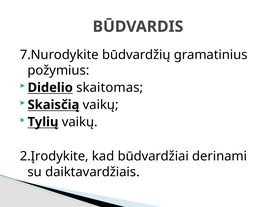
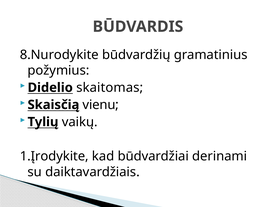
7.Nurodykite: 7.Nurodykite -> 8.Nurodykite
Skaisčią vaikų: vaikų -> vienu
2.Įrodykite: 2.Įrodykite -> 1.Įrodykite
